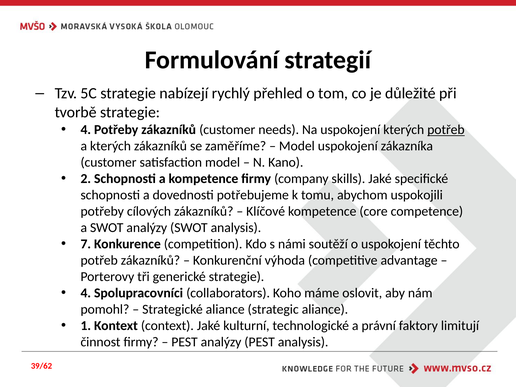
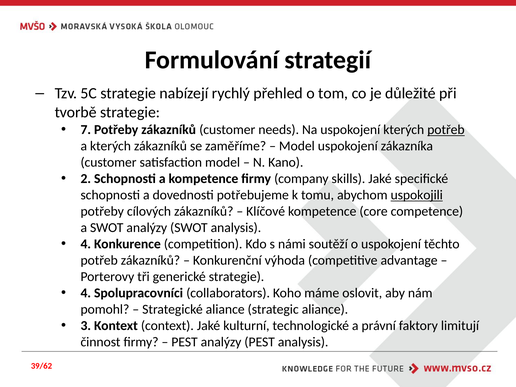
4 at (86, 130): 4 -> 7
uspokojili underline: none -> present
7 at (86, 244): 7 -> 4
1: 1 -> 3
